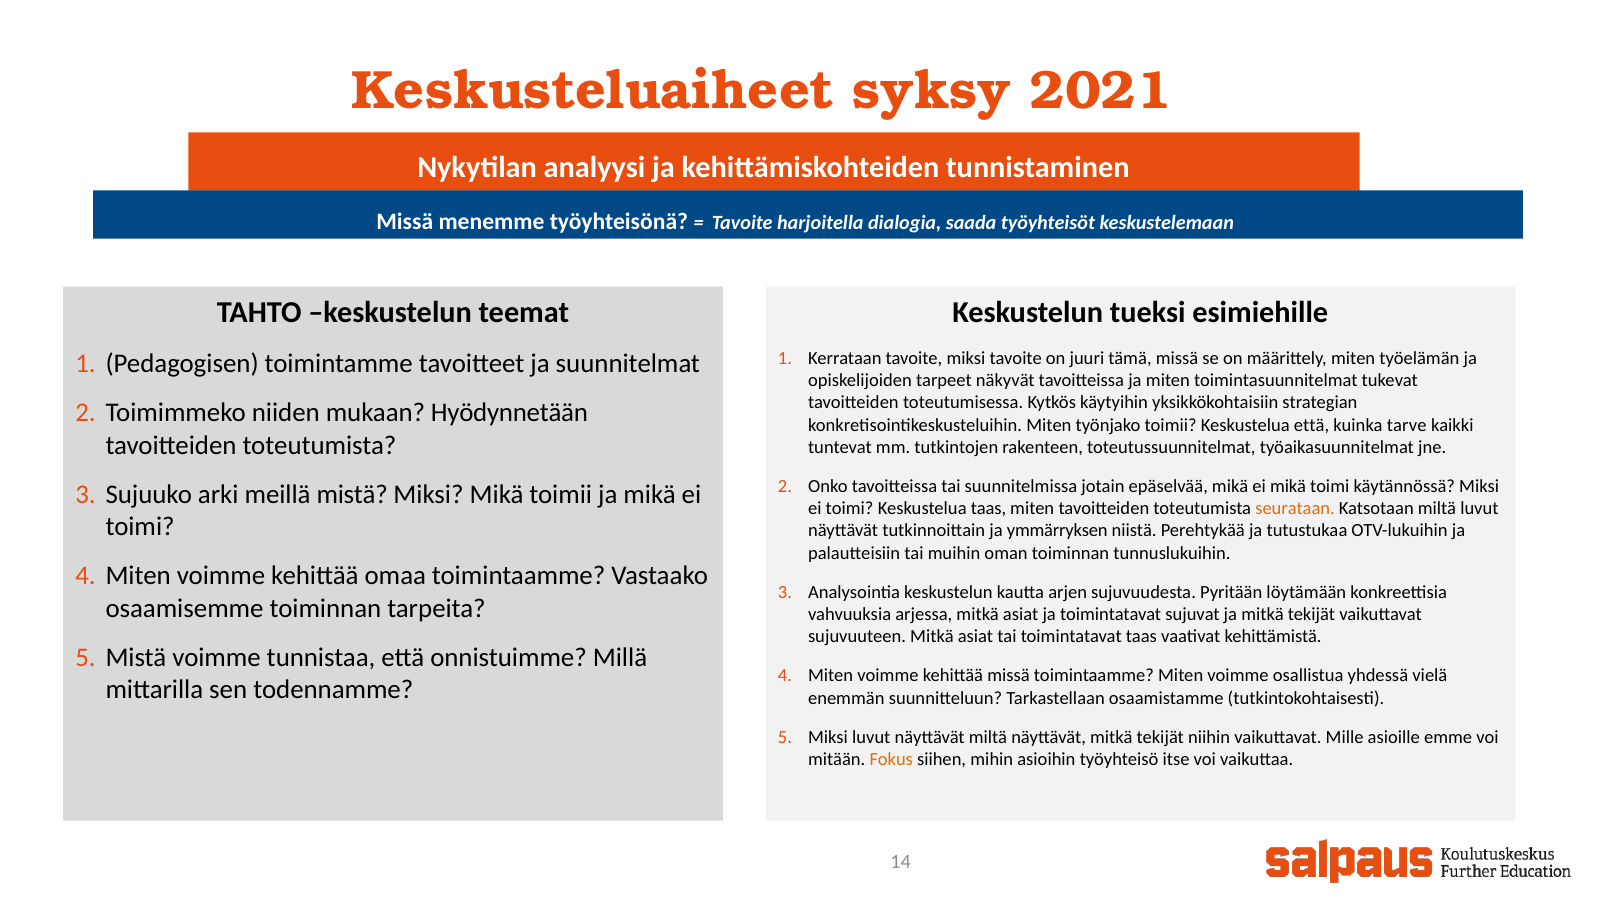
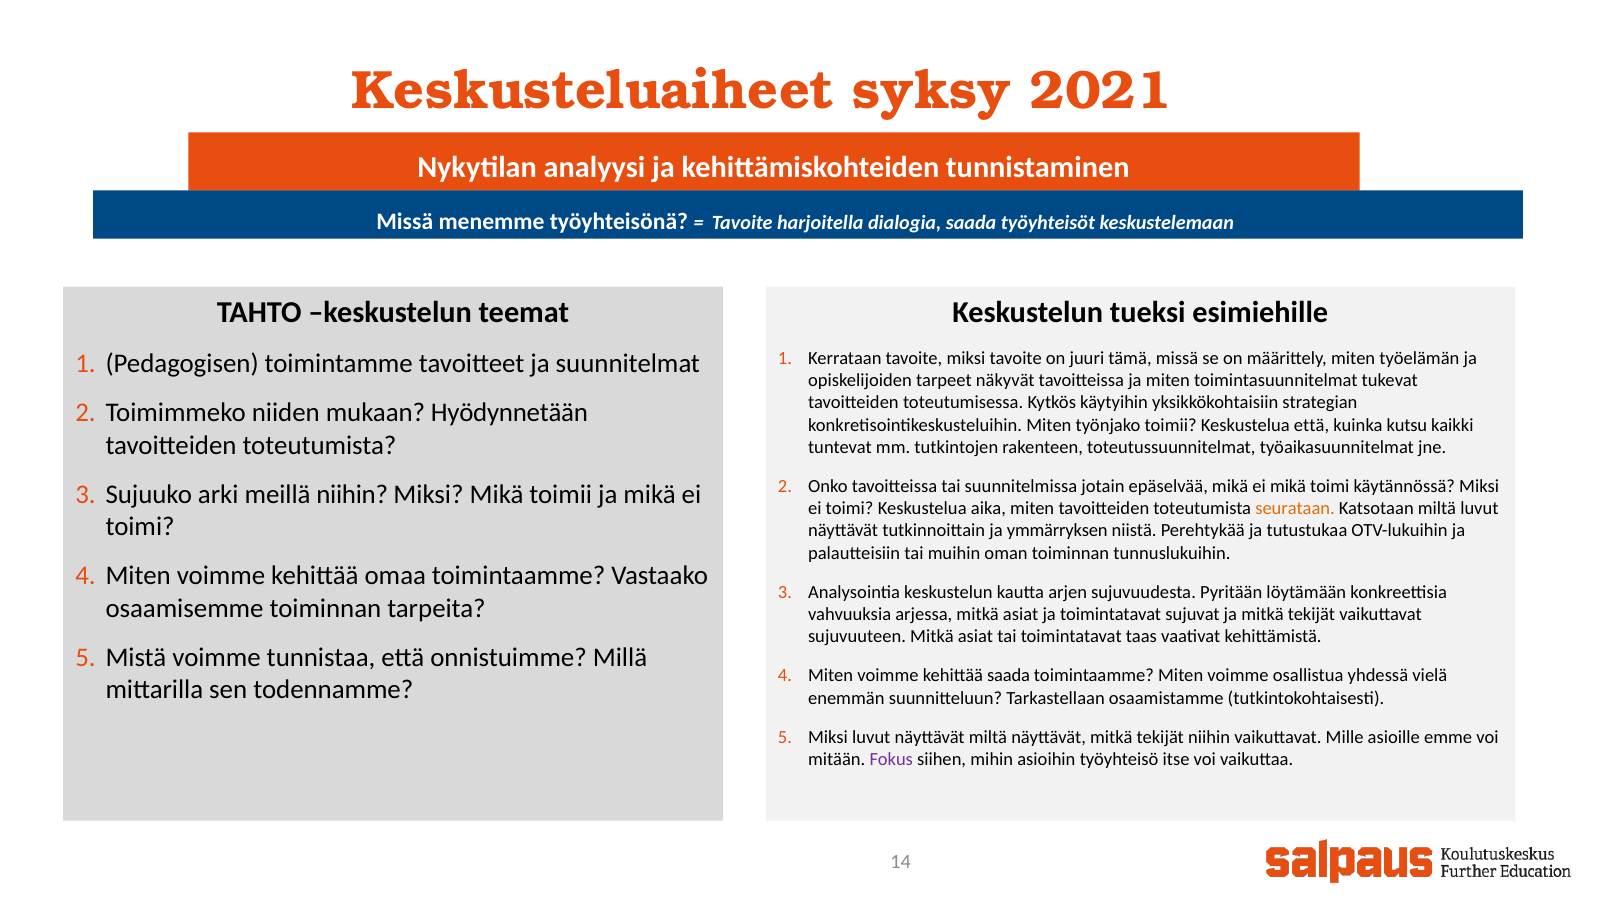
tarve: tarve -> kutsu
meillä mistä: mistä -> niihin
Keskustelua taas: taas -> aika
kehittää missä: missä -> saada
Fokus colour: orange -> purple
